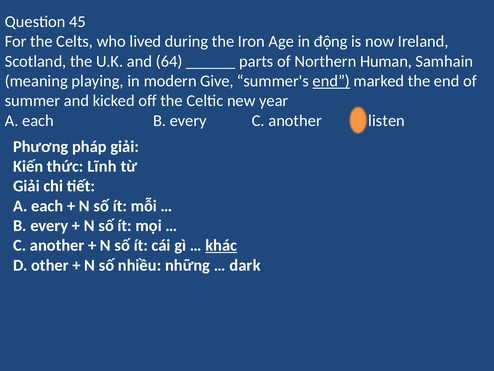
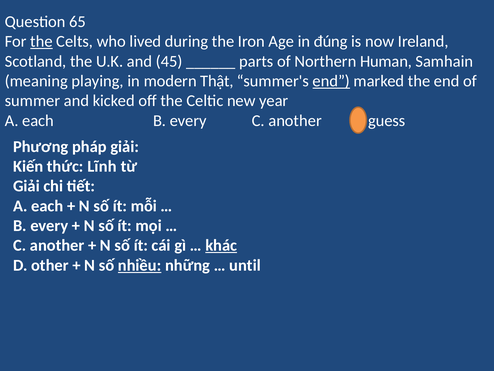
45: 45 -> 65
the at (41, 41) underline: none -> present
động: động -> đúng
64: 64 -> 45
Give: Give -> Thật
listen: listen -> guess
nhiều underline: none -> present
dark: dark -> until
